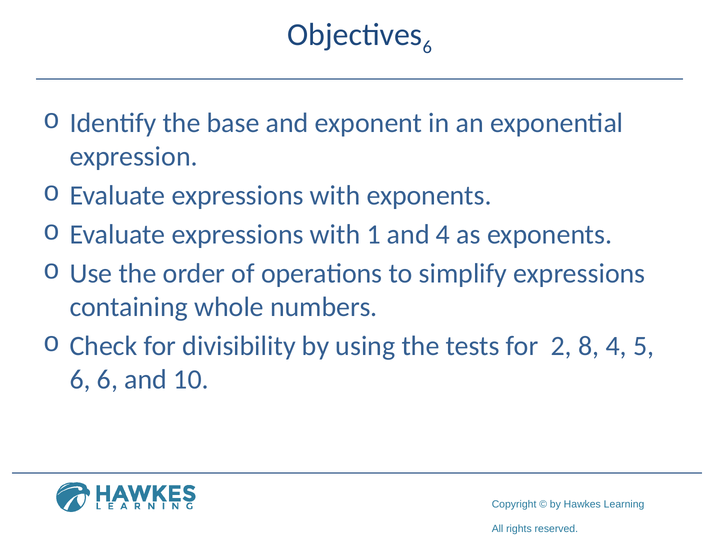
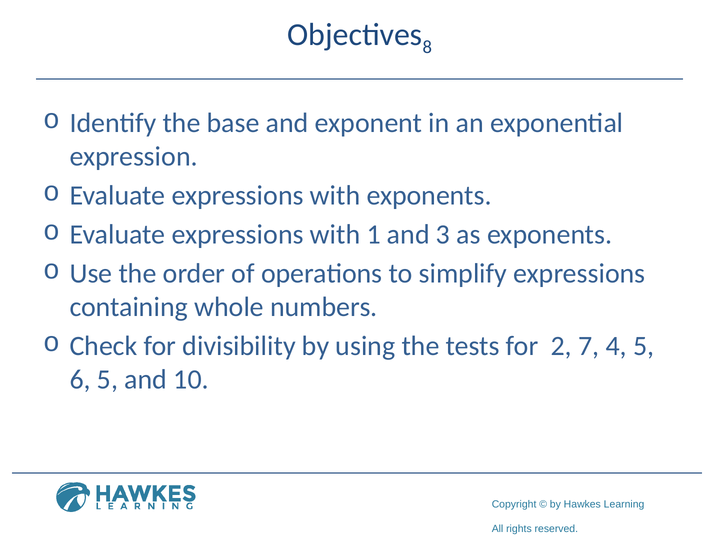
6 at (427, 47): 6 -> 8
and 4: 4 -> 3
8: 8 -> 7
6 6: 6 -> 5
